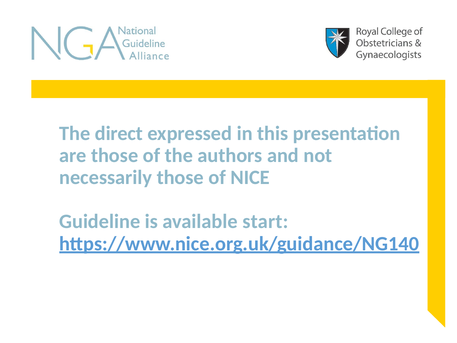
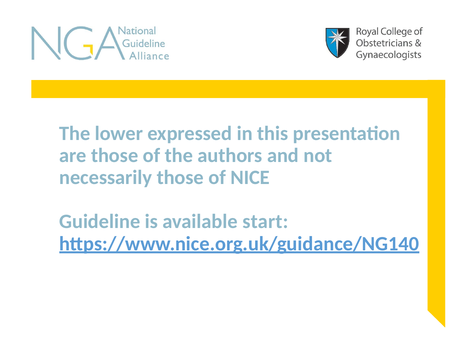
direct: direct -> lower
